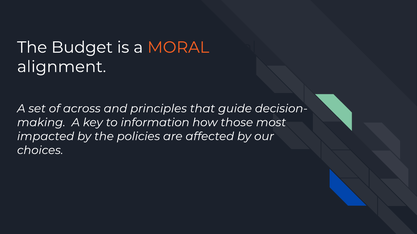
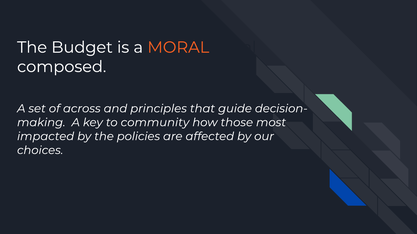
alignment: alignment -> composed
information: information -> community
